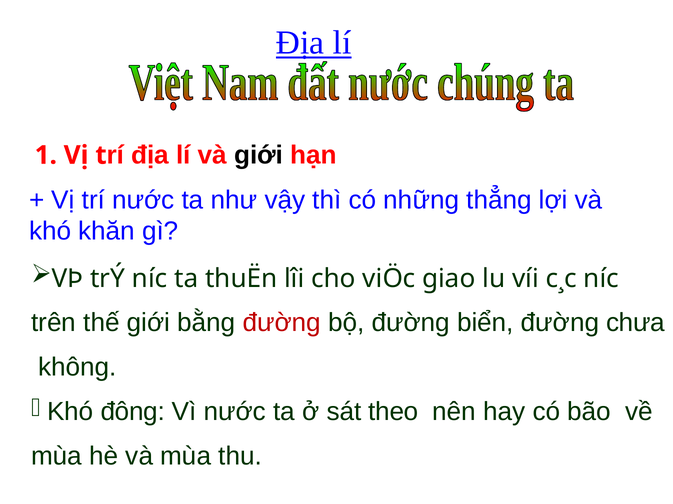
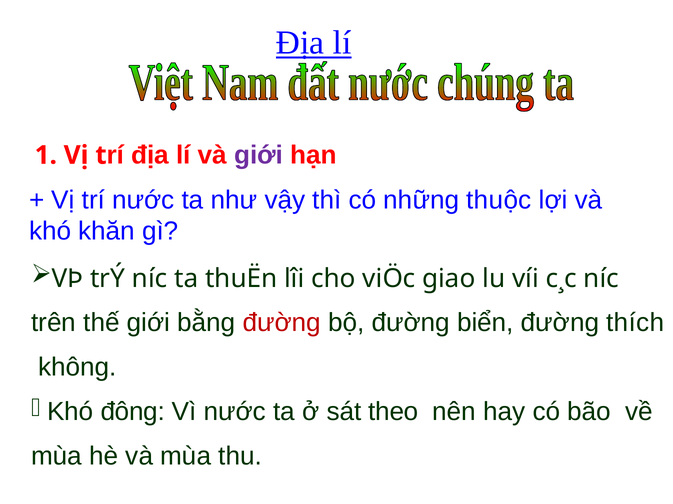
giới at (259, 155) colour: black -> purple
thẳng: thẳng -> thuộc
chưa: chưa -> thích
